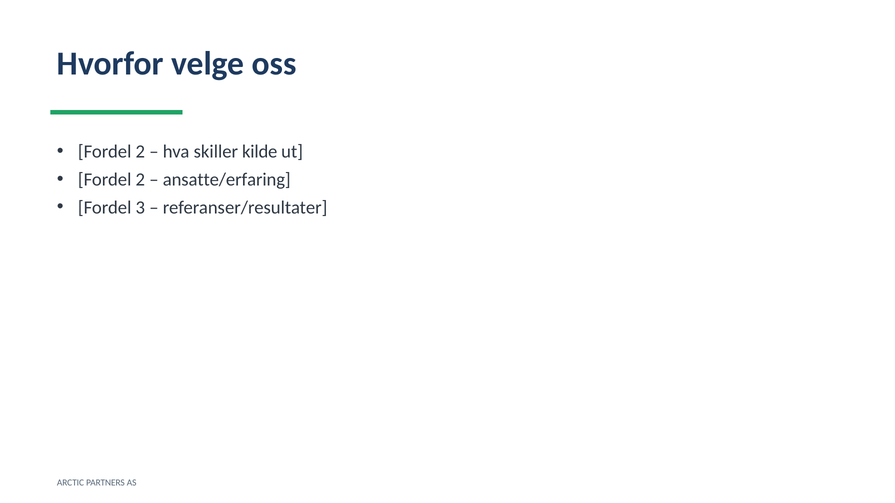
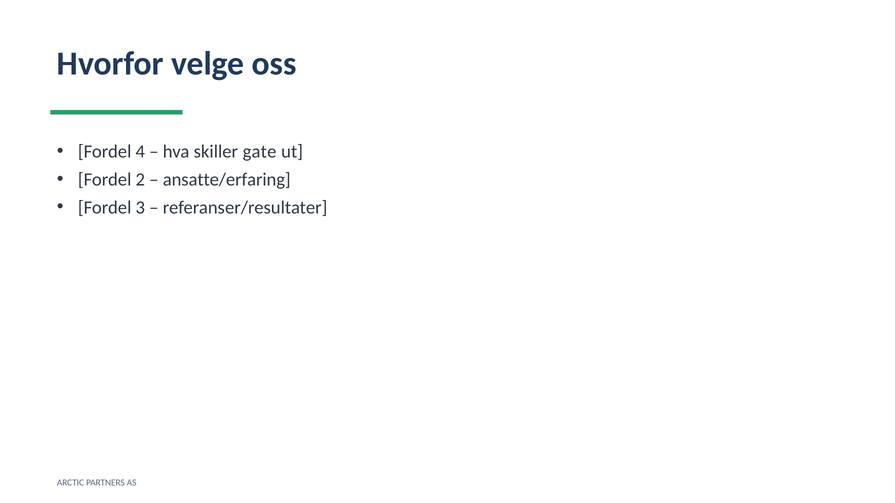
2 at (140, 152): 2 -> 4
kilde: kilde -> gate
